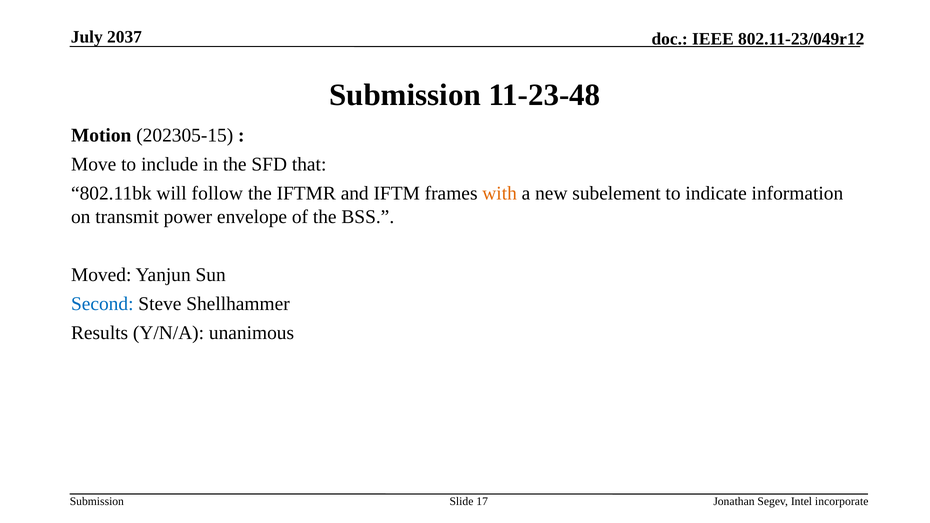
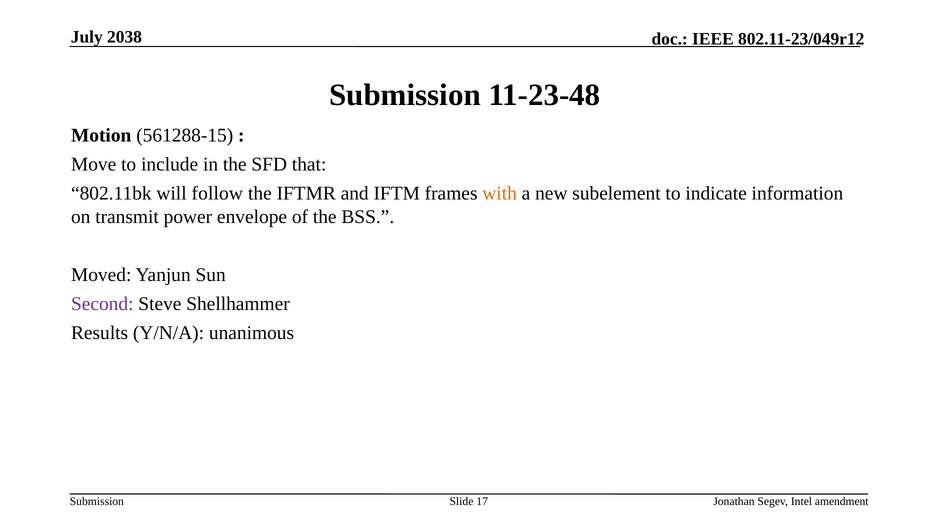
2037: 2037 -> 2038
202305-15: 202305-15 -> 561288-15
Second colour: blue -> purple
incorporate: incorporate -> amendment
